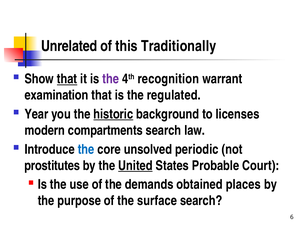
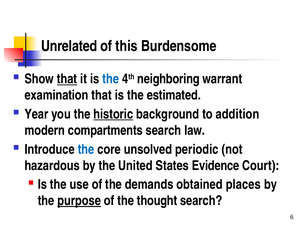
Traditionally: Traditionally -> Burdensome
the at (111, 79) colour: purple -> blue
recognition: recognition -> neighboring
regulated: regulated -> estimated
licenses: licenses -> addition
prostitutes: prostitutes -> hazardous
United underline: present -> none
Probable: Probable -> Evidence
purpose underline: none -> present
surface: surface -> thought
